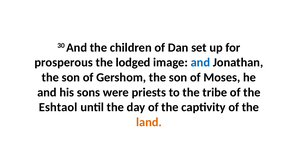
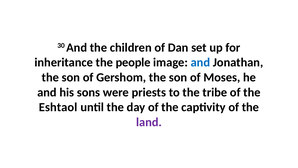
prosperous: prosperous -> inheritance
lodged: lodged -> people
land colour: orange -> purple
